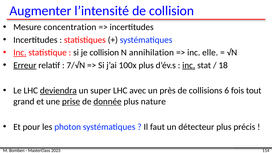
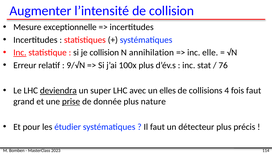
concentration: concentration -> exceptionnelle
Erreur underline: present -> none
7/√N: 7/√N -> 9/√N
inc at (189, 65) underline: present -> none
18: 18 -> 76
près: près -> elles
6: 6 -> 4
fois tout: tout -> faut
donnée underline: present -> none
photon: photon -> étudier
